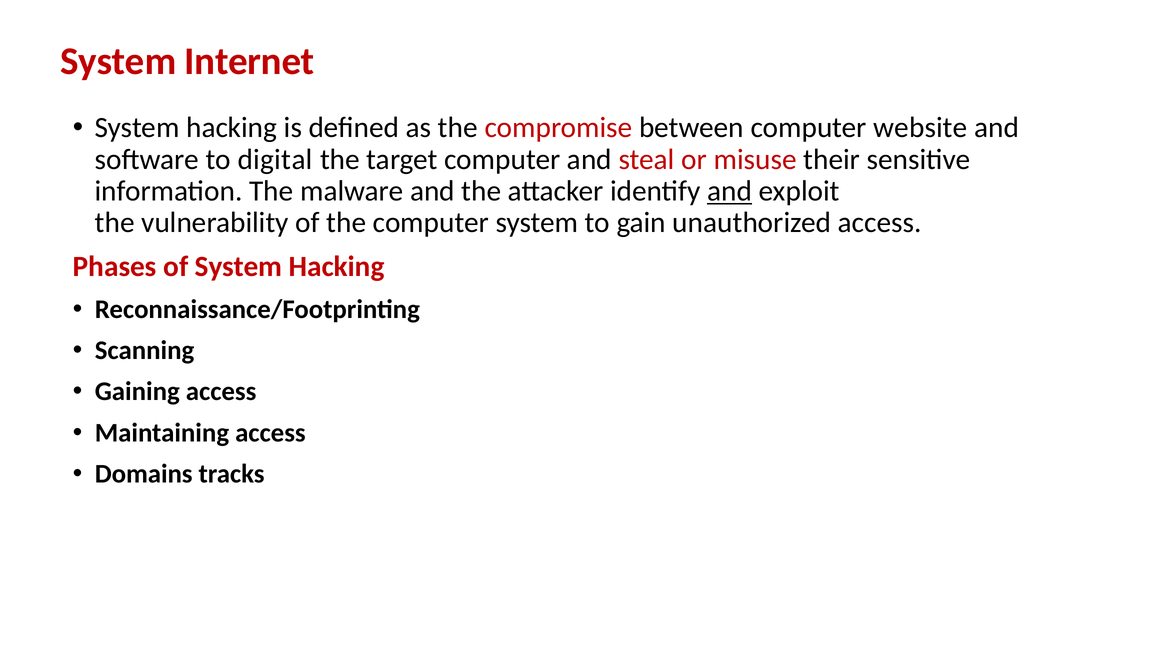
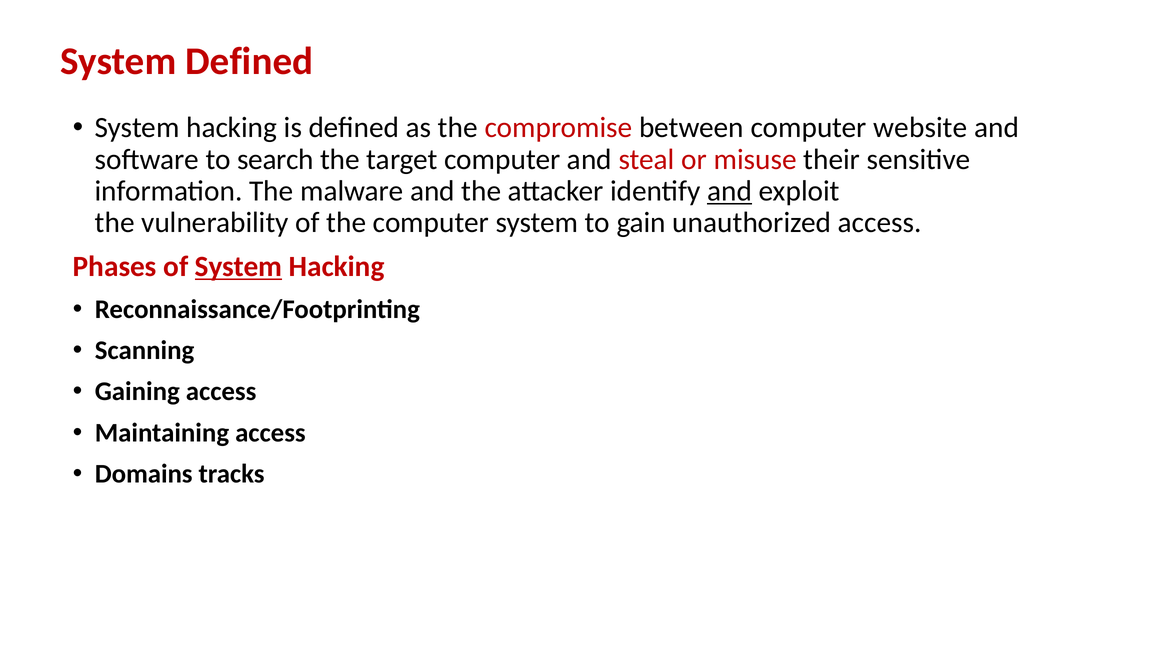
System Internet: Internet -> Defined
digital: digital -> search
System at (239, 267) underline: none -> present
